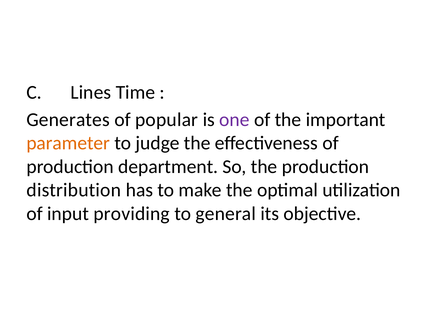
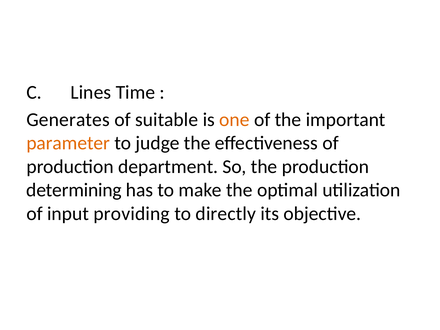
popular: popular -> suitable
one colour: purple -> orange
distribution: distribution -> determining
general: general -> directly
